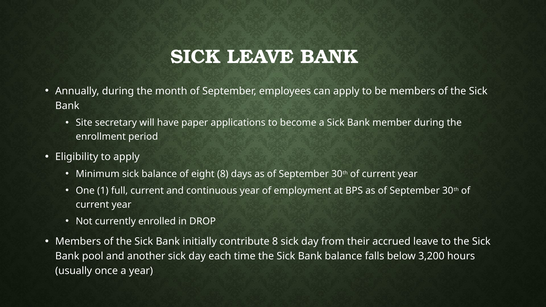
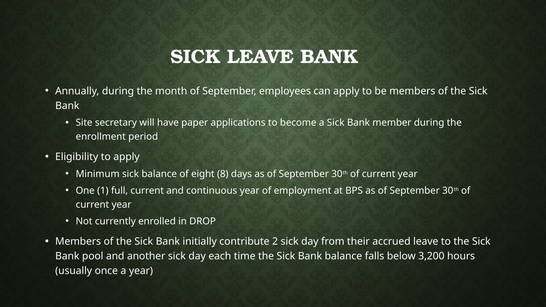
contribute 8: 8 -> 2
